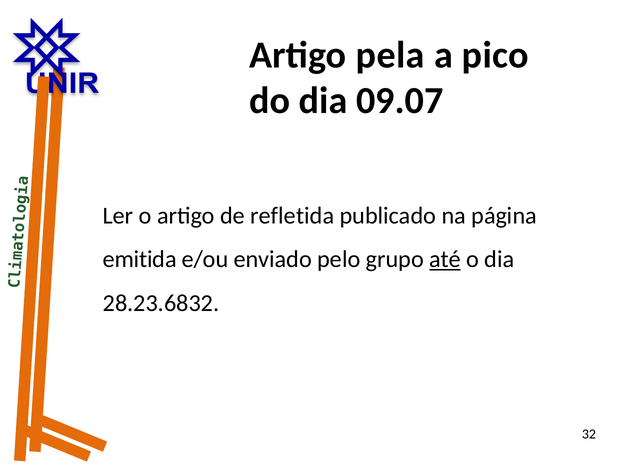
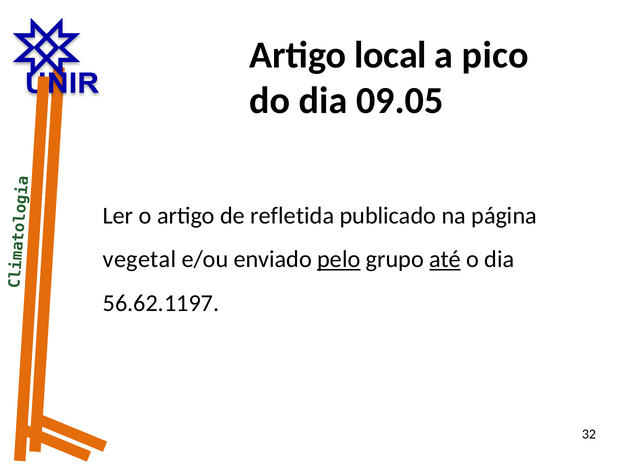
pela: pela -> local
09.07: 09.07 -> 09.05
emitida: emitida -> vegetal
pelo underline: none -> present
28.23.6832: 28.23.6832 -> 56.62.1197
